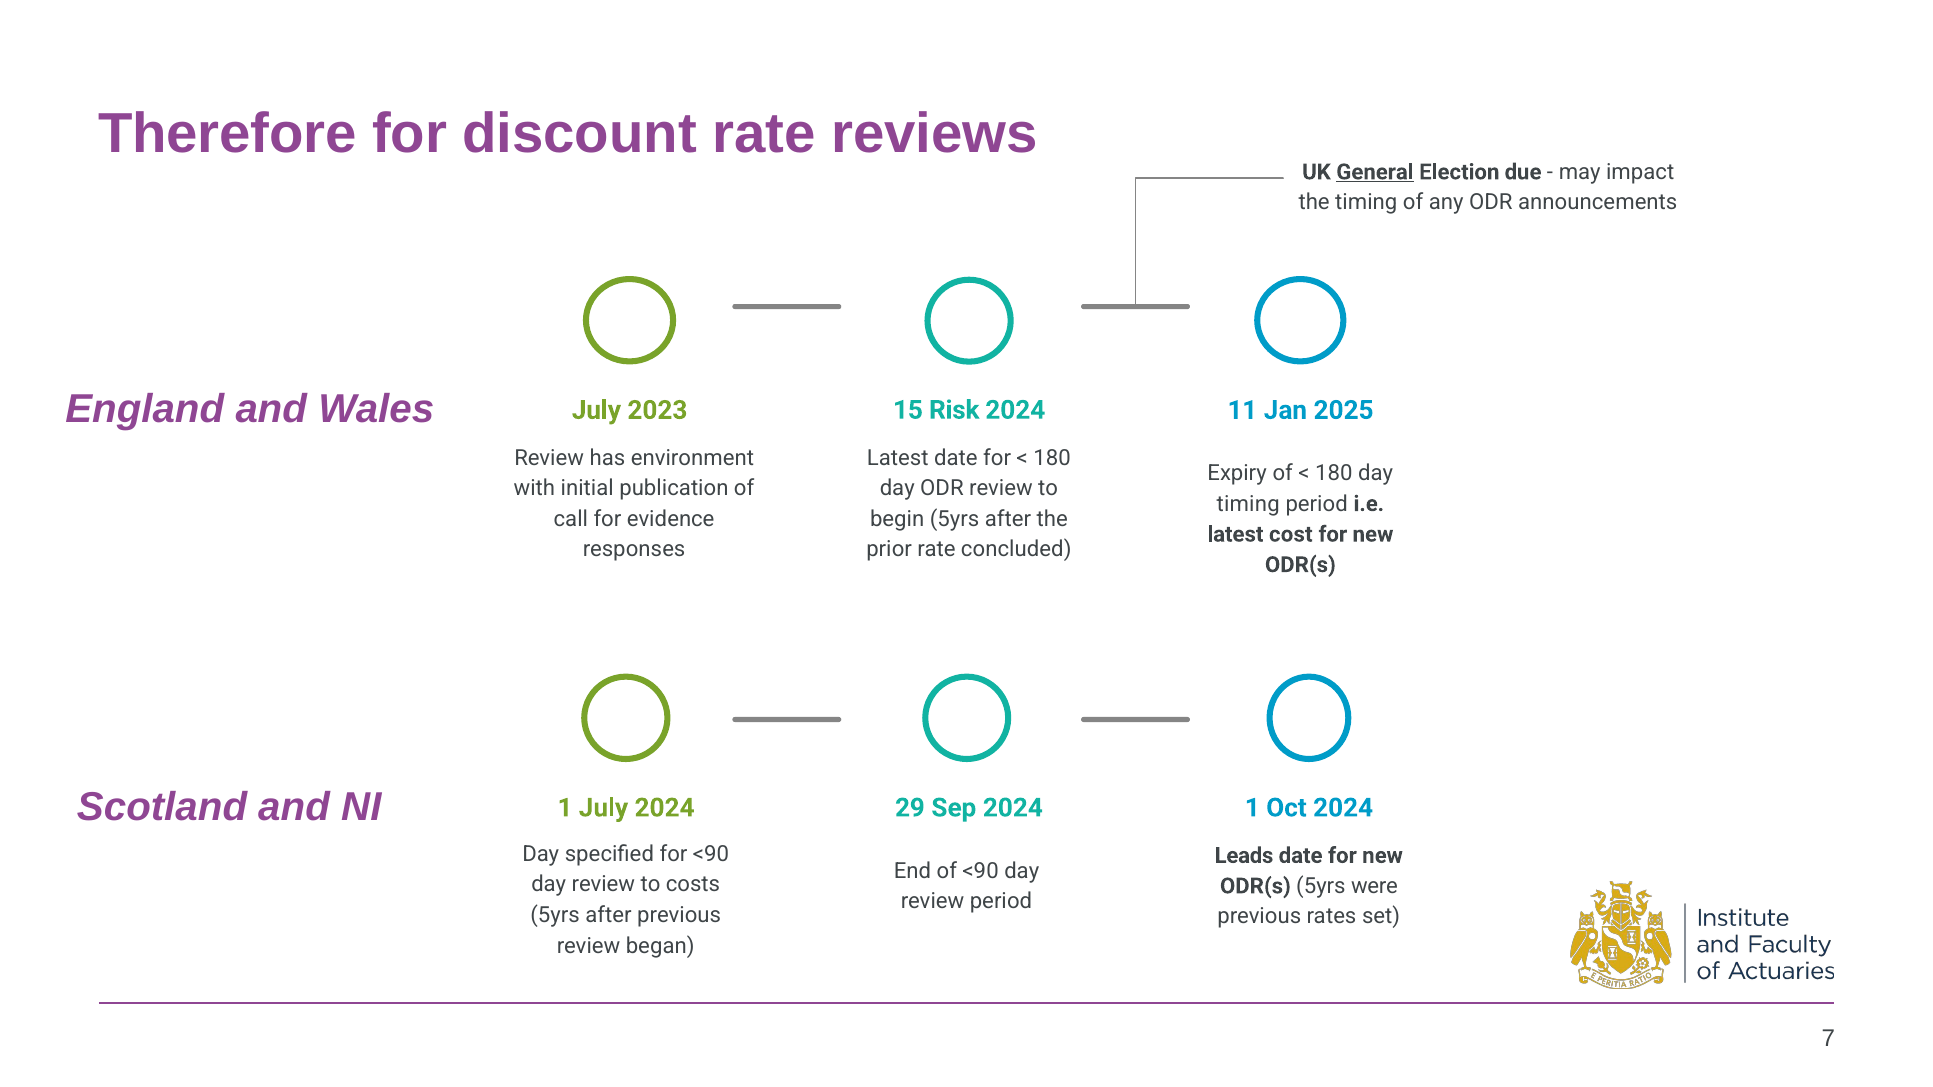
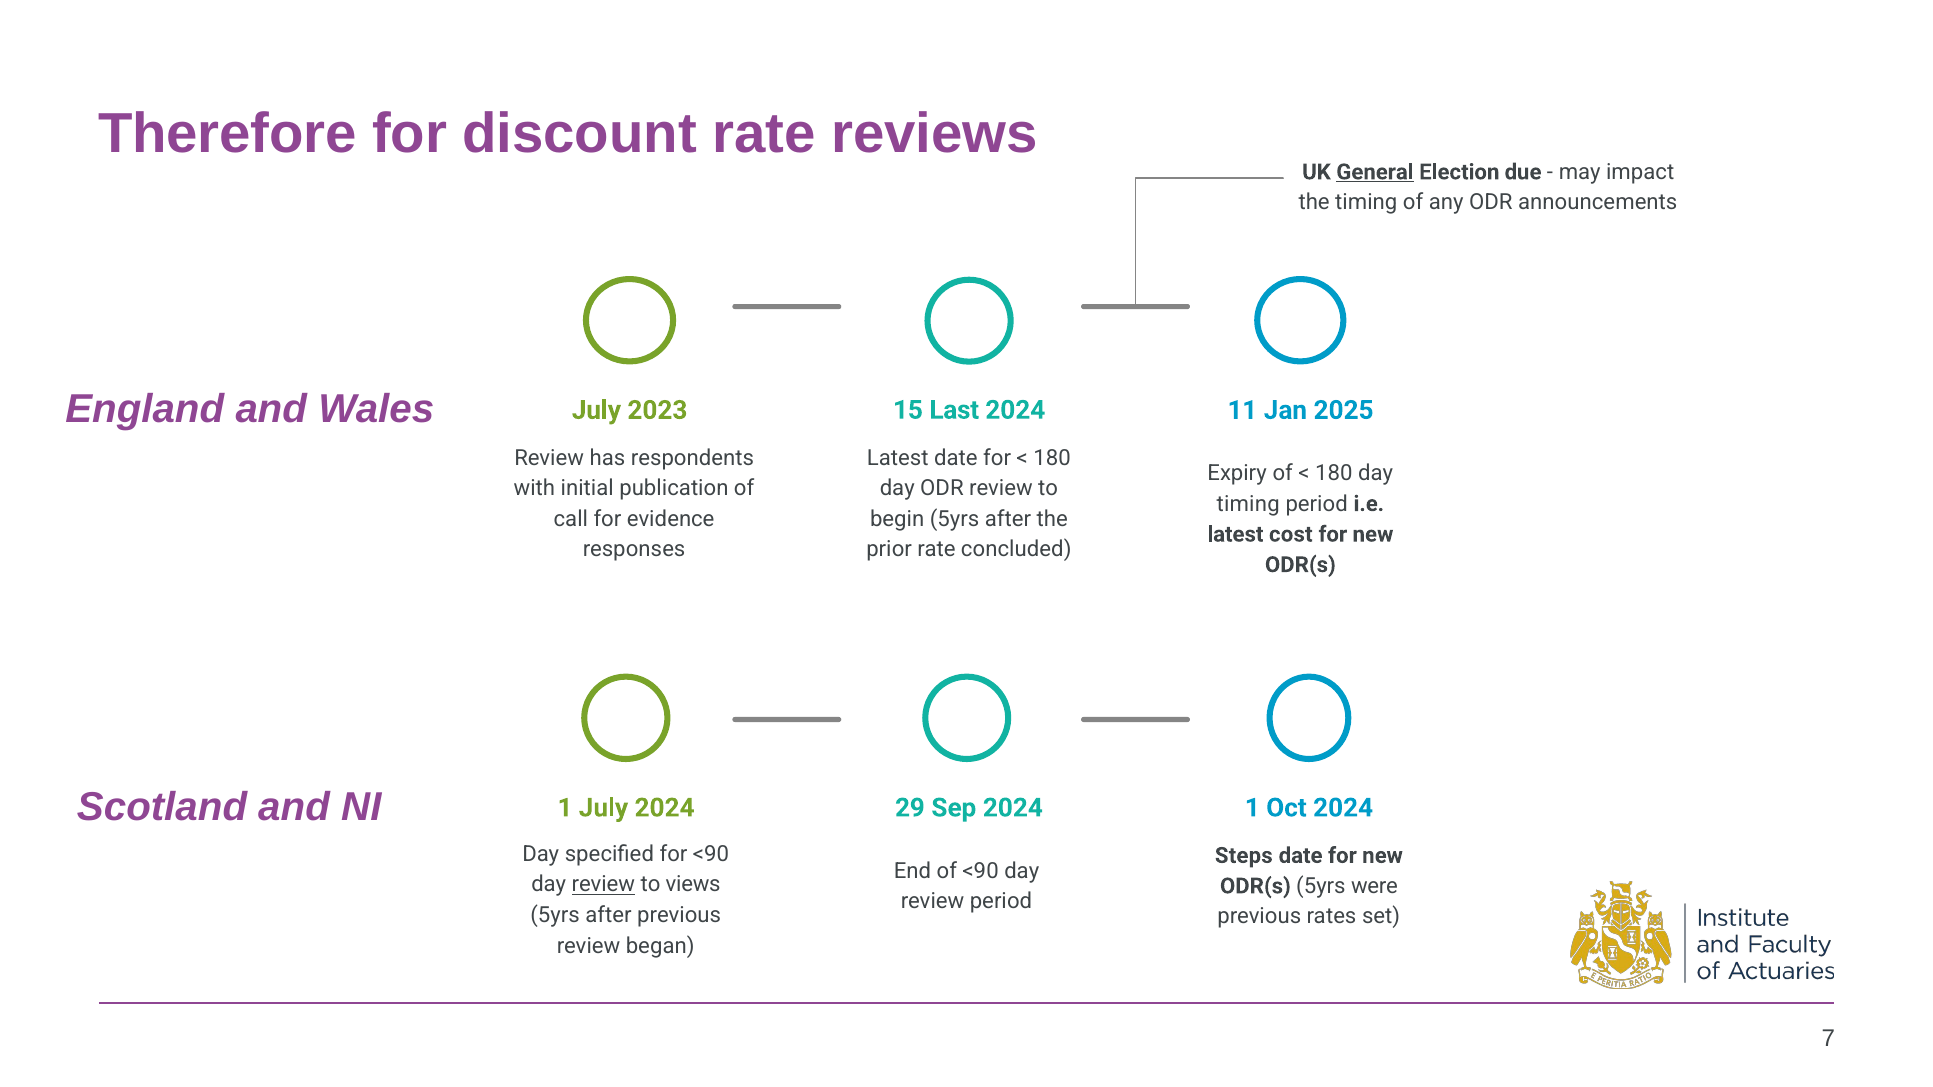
Risk: Risk -> Last
environment: environment -> respondents
Leads: Leads -> Steps
review at (603, 885) underline: none -> present
costs: costs -> views
